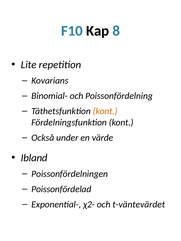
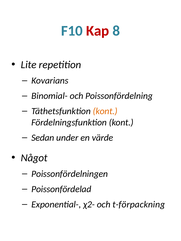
Kap colour: black -> red
Också: Också -> Sedan
Ibland: Ibland -> Något
t-väntevärdet: t-väntevärdet -> t-förpackning
